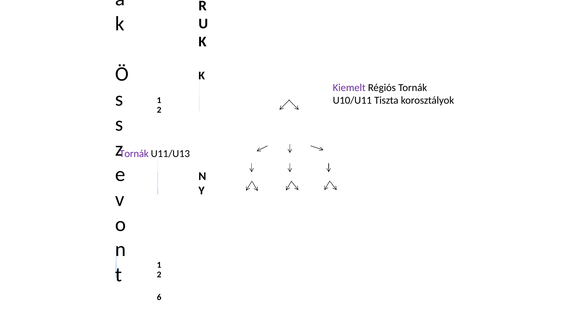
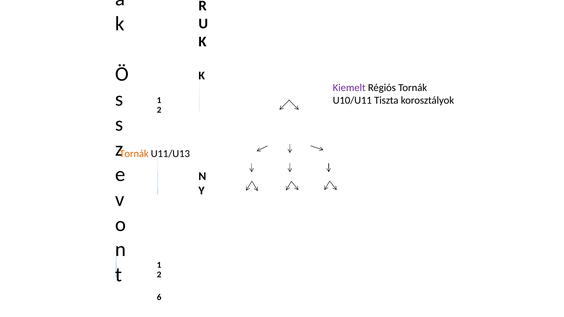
Tornák at (134, 154) colour: purple -> orange
